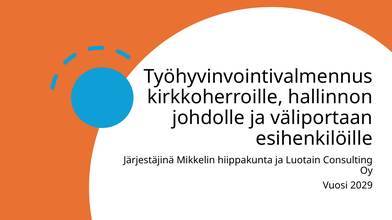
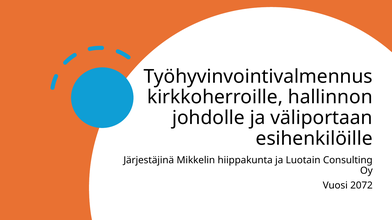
2029: 2029 -> 2072
